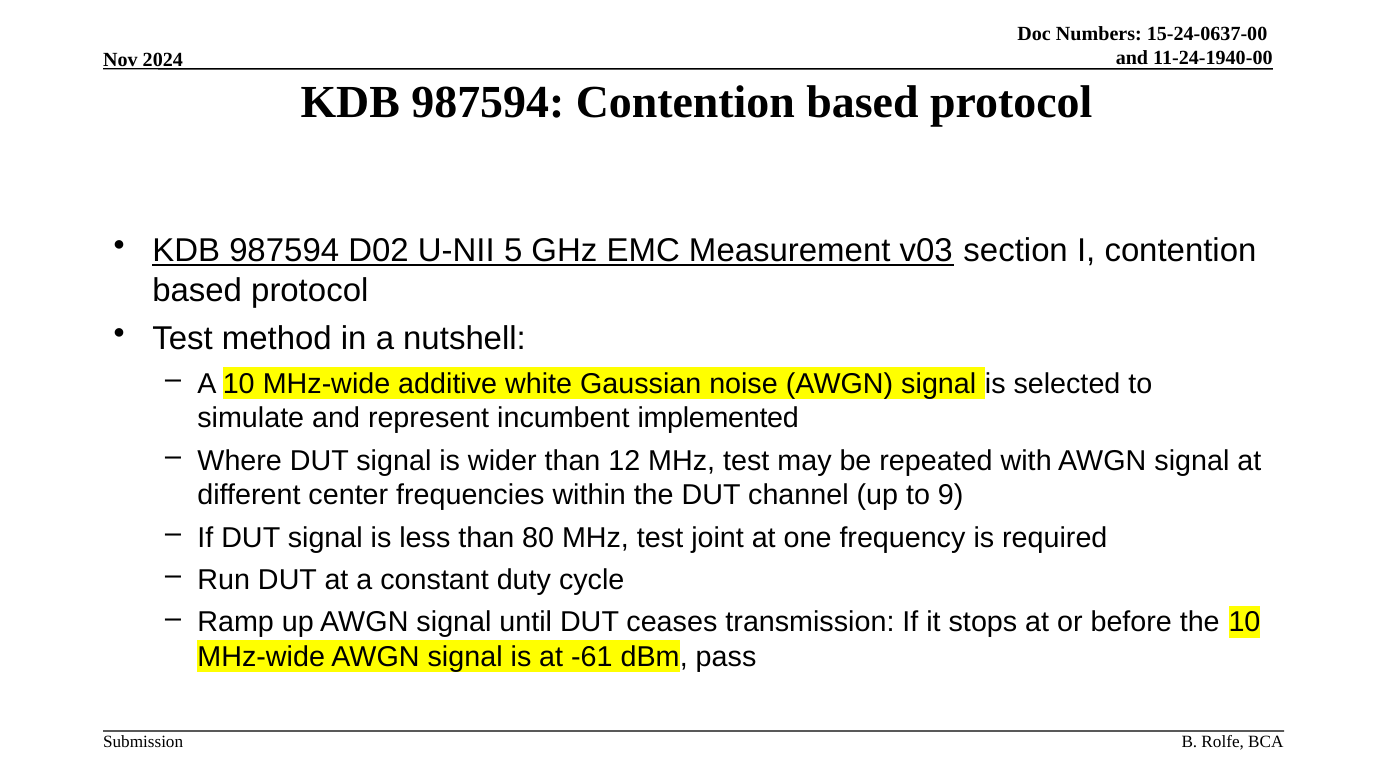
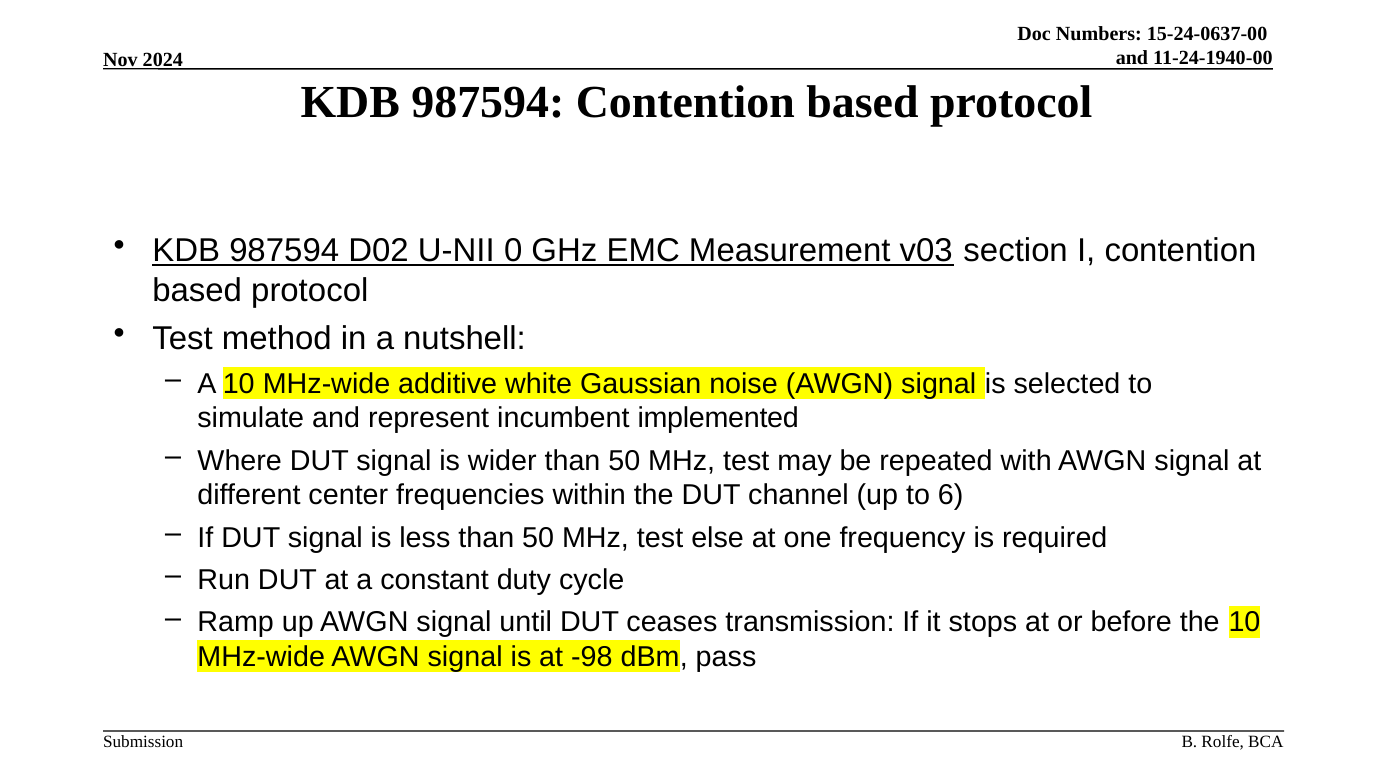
5: 5 -> 0
wider than 12: 12 -> 50
9: 9 -> 6
less than 80: 80 -> 50
joint: joint -> else
-61: -61 -> -98
